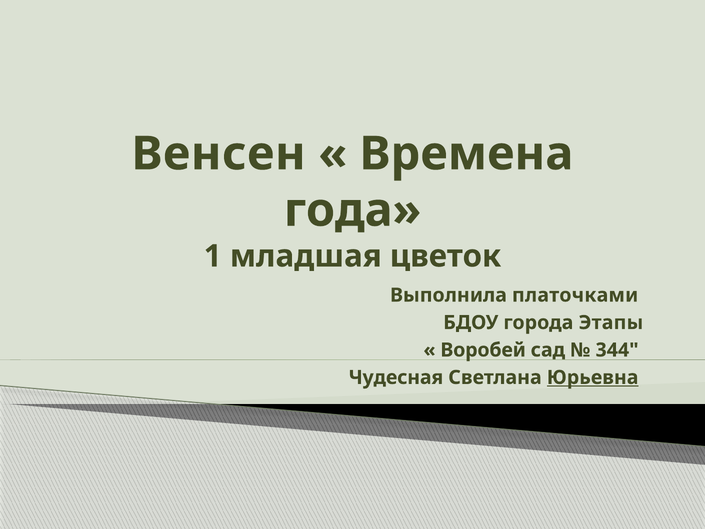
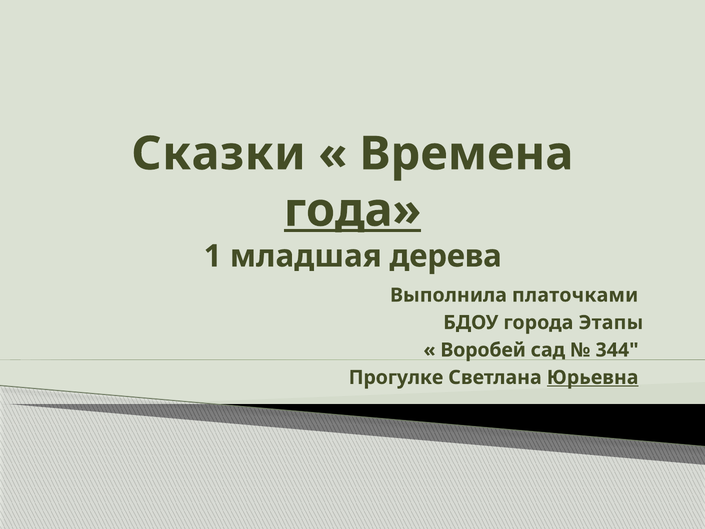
Венсен: Венсен -> Сказки
года underline: none -> present
цветок: цветок -> дерева
Чудесная: Чудесная -> Прогулке
